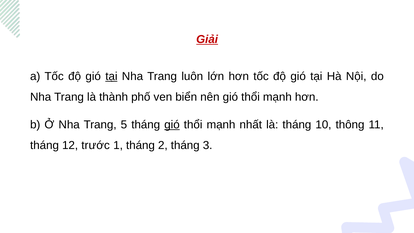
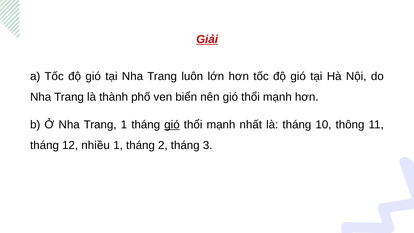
tại at (111, 76) underline: present -> none
Trang 5: 5 -> 1
trước: trước -> nhiều
